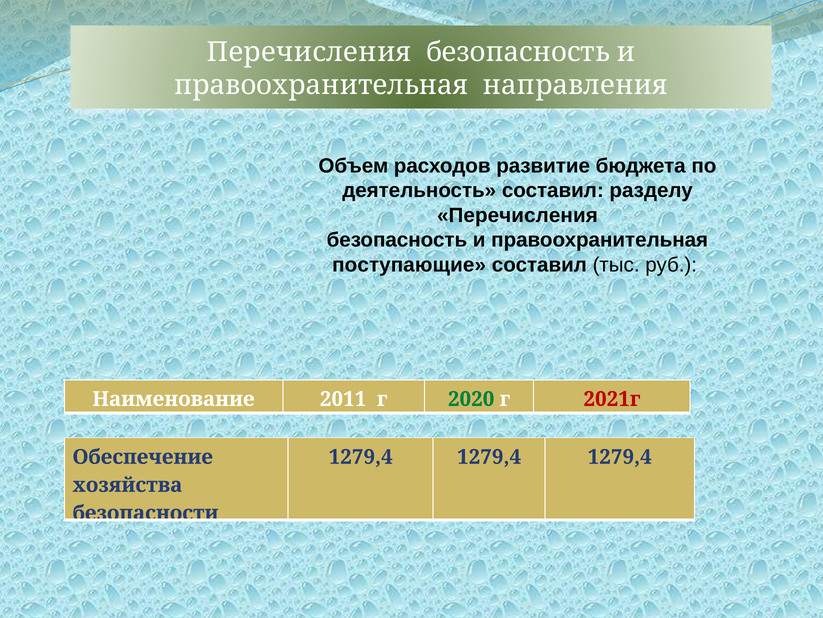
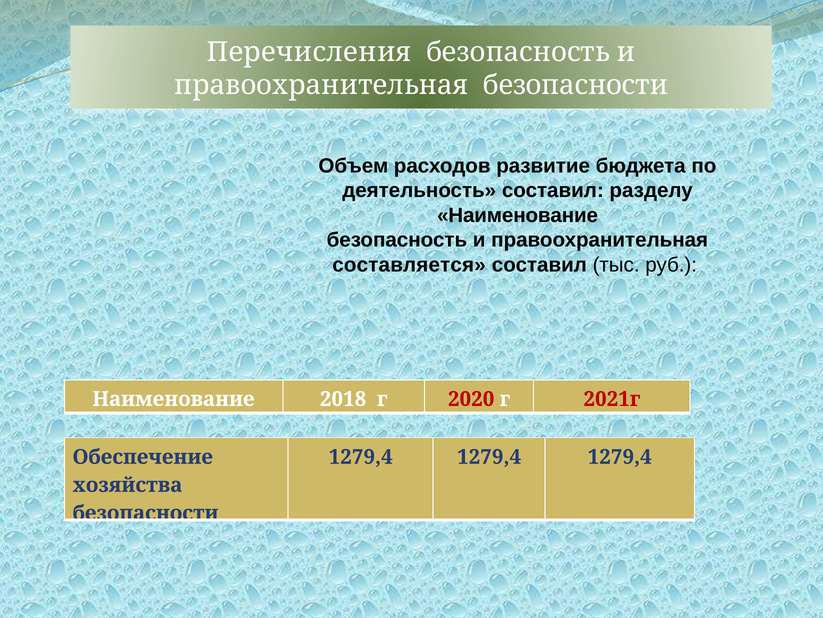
правоохранительная направления: направления -> безопасности
Перечисления at (517, 215): Перечисления -> Наименование
поступающие: поступающие -> составляется
2011: 2011 -> 2018
2020 colour: green -> red
